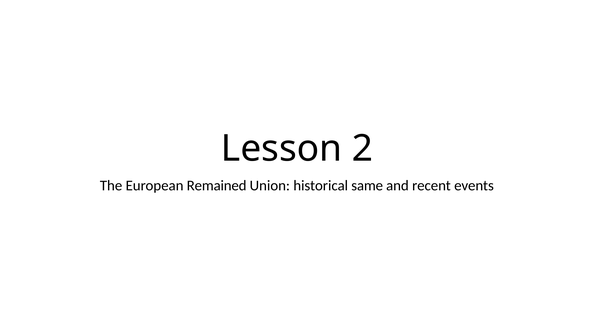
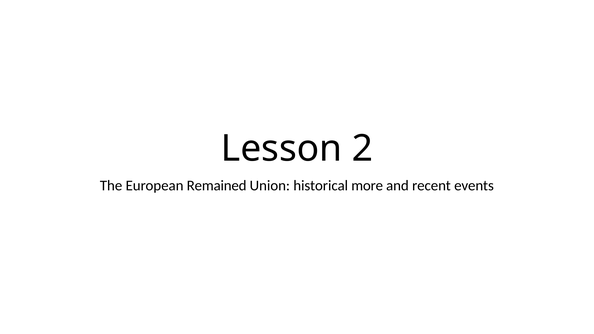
same: same -> more
